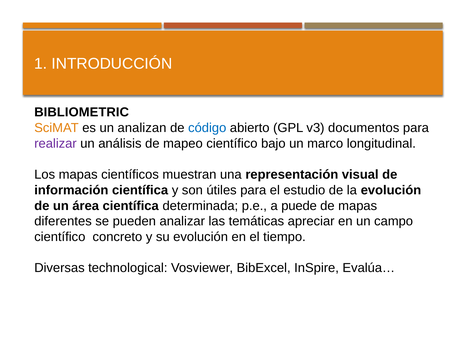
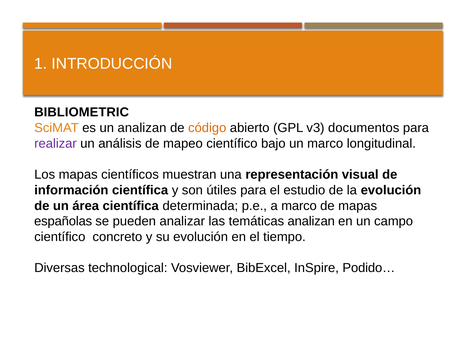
código colour: blue -> orange
a puede: puede -> marco
diferentes: diferentes -> españolas
temáticas apreciar: apreciar -> analizan
Evalúa…: Evalúa… -> Podido…
